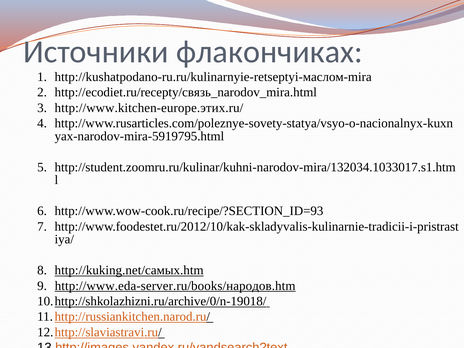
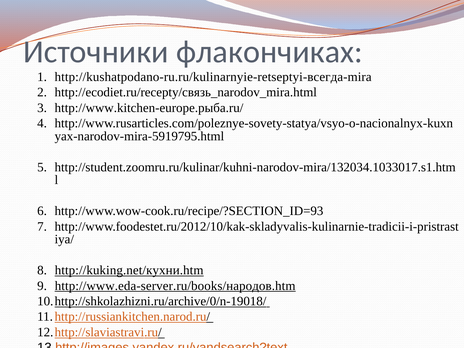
http://kushatpodano-ru.ru/kulinarnyie-retseptyi-маслом-mira: http://kushatpodano-ru.ru/kulinarnyie-retseptyi-маслом-mira -> http://kushatpodano-ru.ru/kulinarnyie-retseptyi-всегда-mira
http://www.kitchen-europe.этих.ru/: http://www.kitchen-europe.этих.ru/ -> http://www.kitchen-europe.рыба.ru/
http://kuking.net/самых.htm: http://kuking.net/самых.htm -> http://kuking.net/кухни.htm
